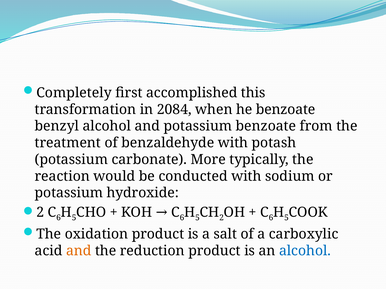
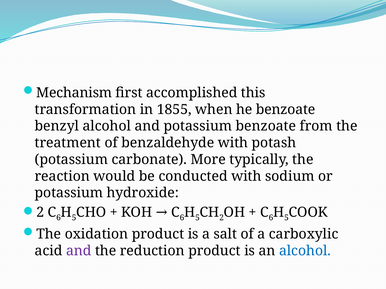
Completely: Completely -> Mechanism
2084: 2084 -> 1855
and at (79, 251) colour: orange -> purple
